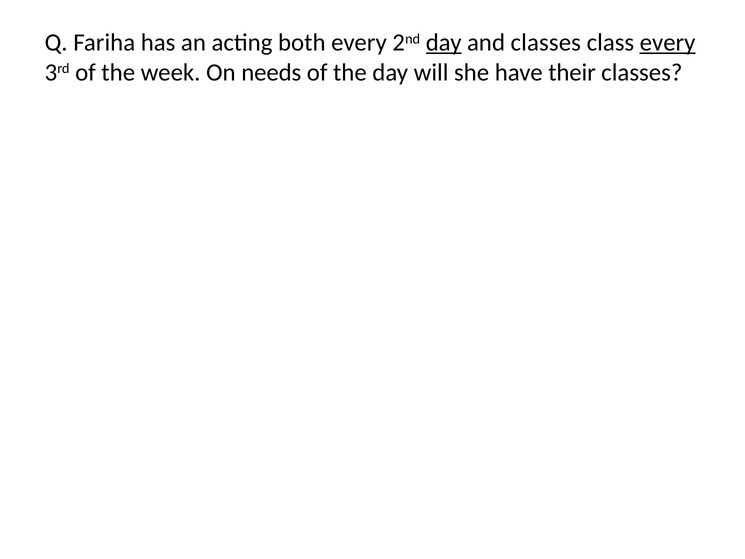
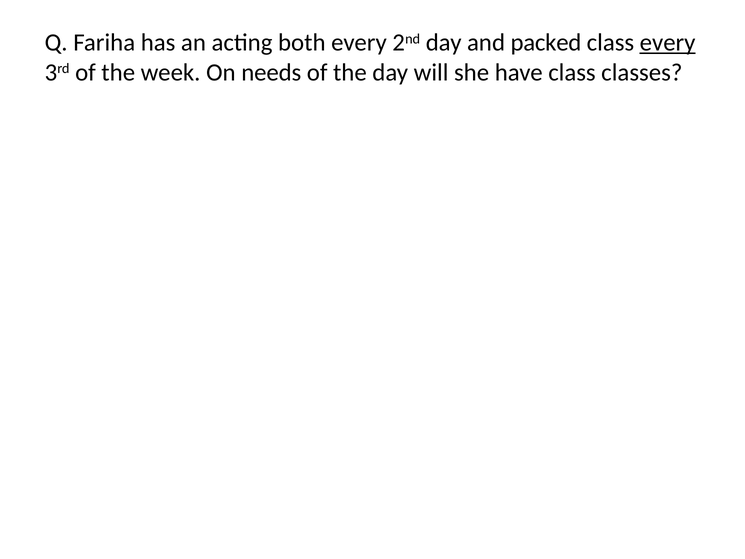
day at (444, 43) underline: present -> none
and classes: classes -> packed
have their: their -> class
